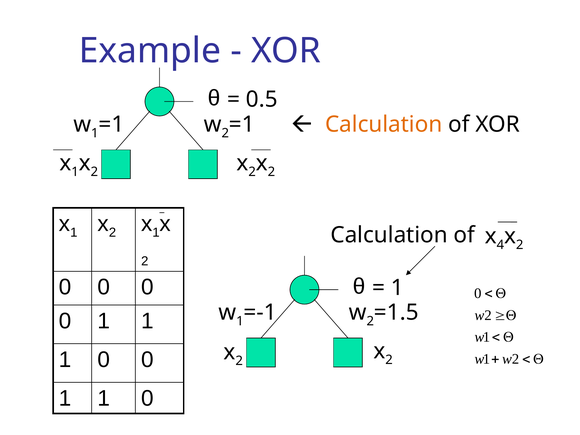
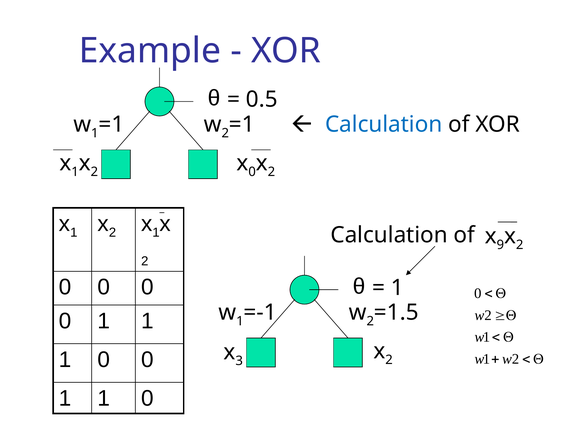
Calculation at (384, 124) colour: orange -> blue
2 at (252, 172): 2 -> 0
4: 4 -> 9
2 at (239, 361): 2 -> 3
